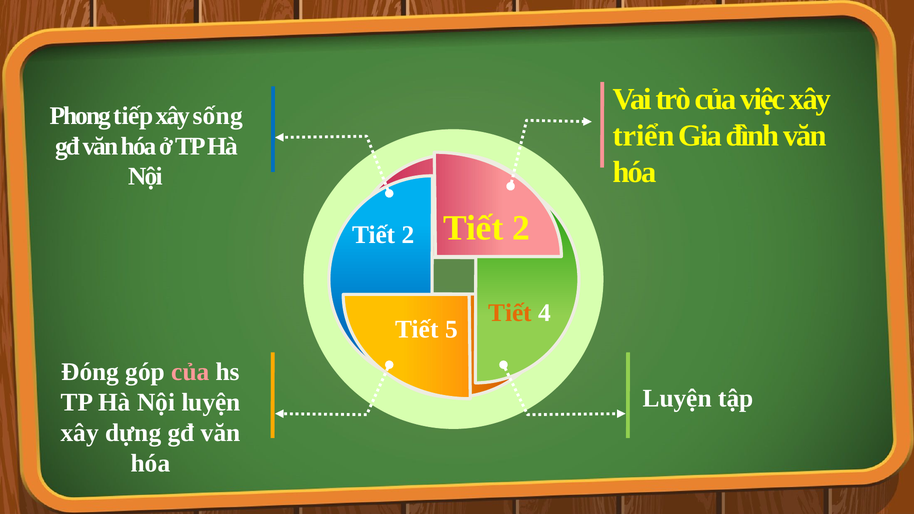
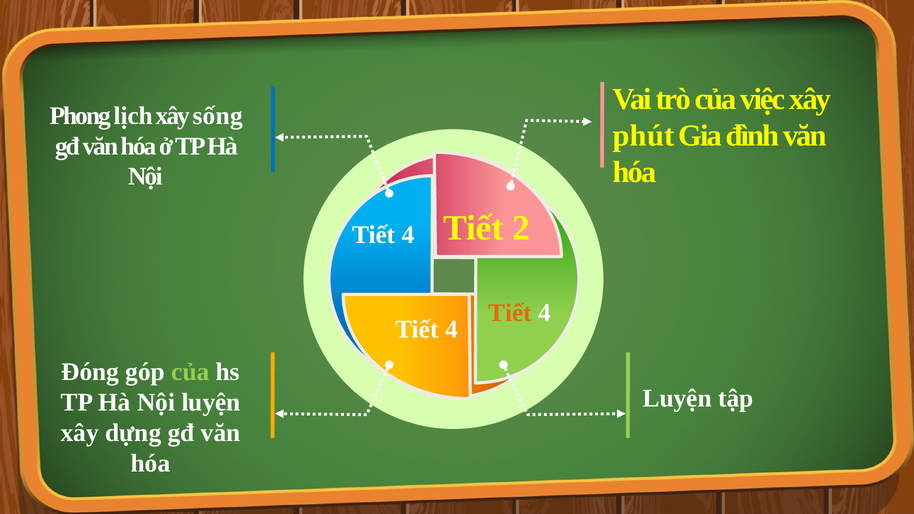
tiếp: tiếp -> lịch
triển: triển -> phút
2 at (408, 235): 2 -> 4
5 at (451, 329): 5 -> 4
của at (190, 372) colour: pink -> light green
